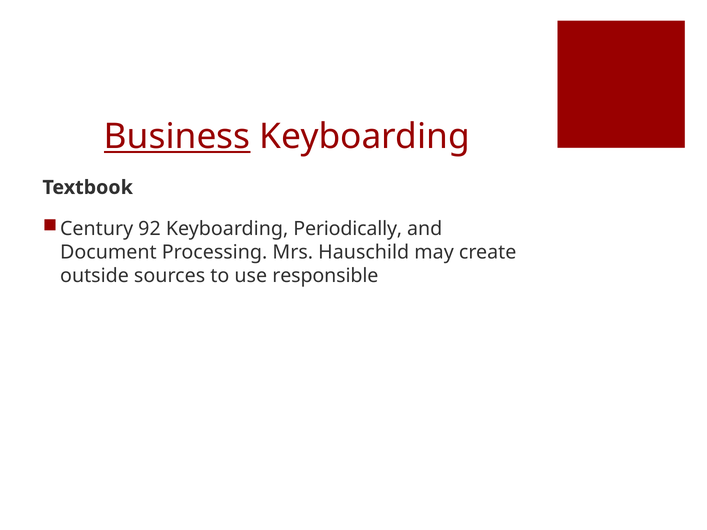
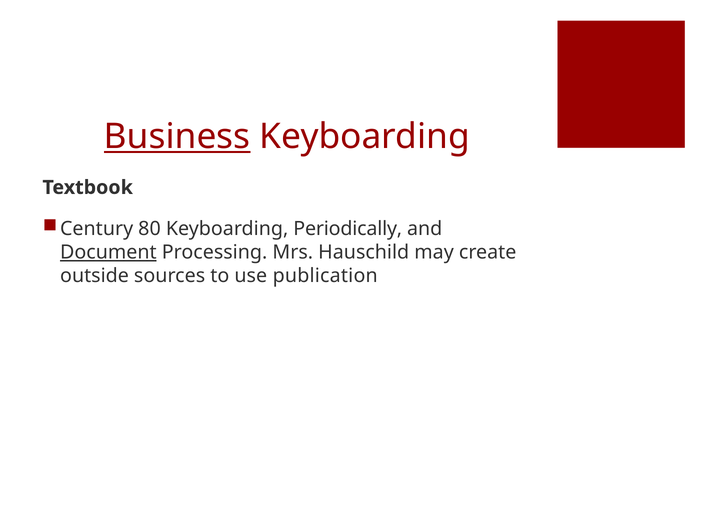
92: 92 -> 80
Document underline: none -> present
responsible: responsible -> publication
